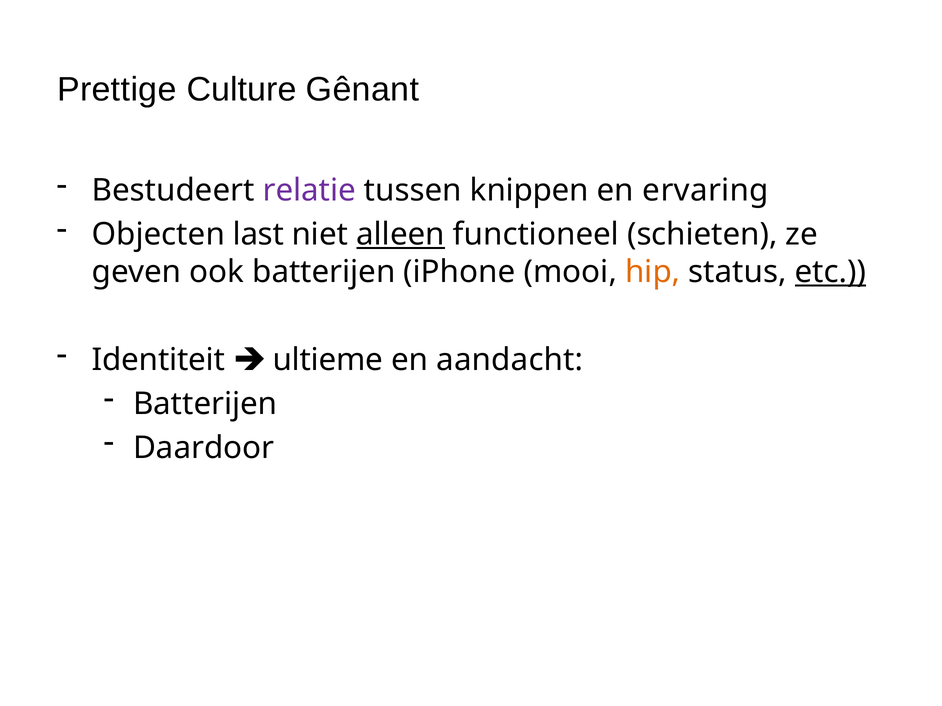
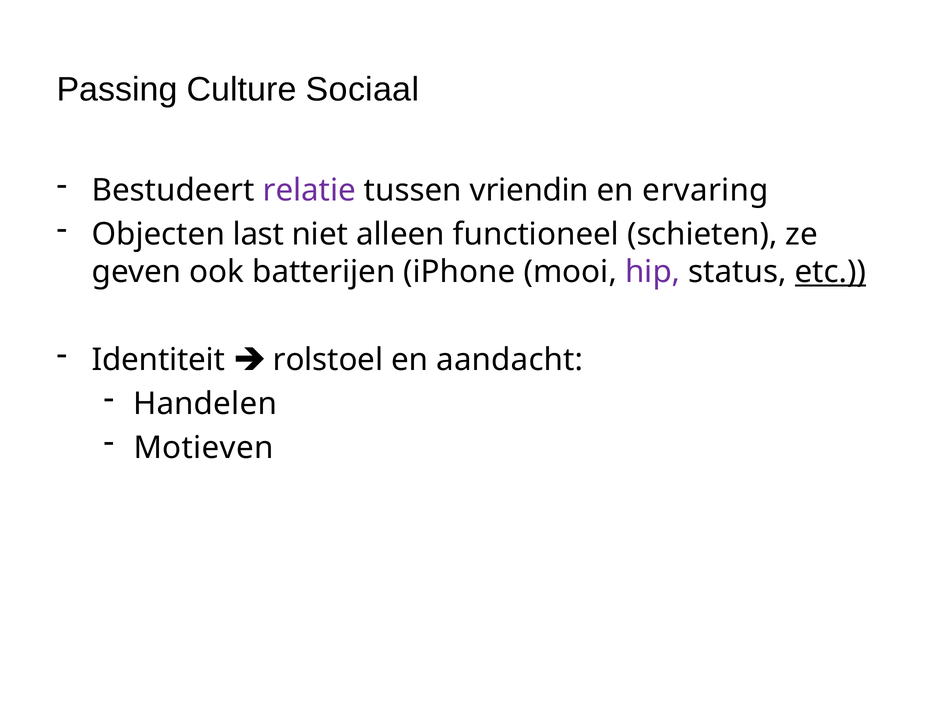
Prettige: Prettige -> Passing
Gênant: Gênant -> Sociaal
knippen: knippen -> vriendin
alleen underline: present -> none
hip colour: orange -> purple
ultieme: ultieme -> rolstoel
Batterijen at (205, 404): Batterijen -> Handelen
Daardoor: Daardoor -> Motieven
